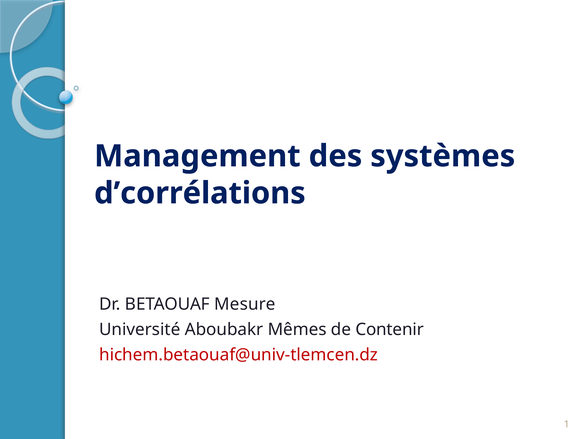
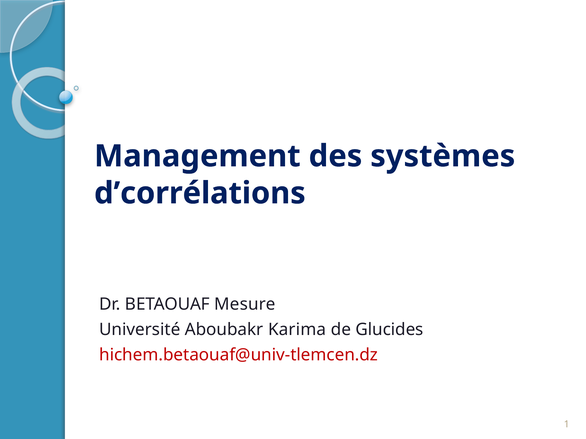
Mêmes: Mêmes -> Karima
Contenir: Contenir -> Glucides
